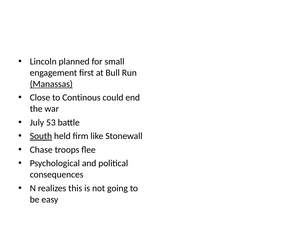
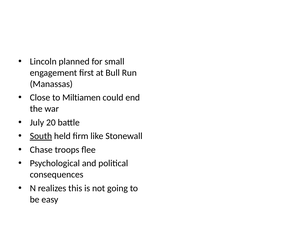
Manassas underline: present -> none
Continous: Continous -> Miltiamen
53: 53 -> 20
